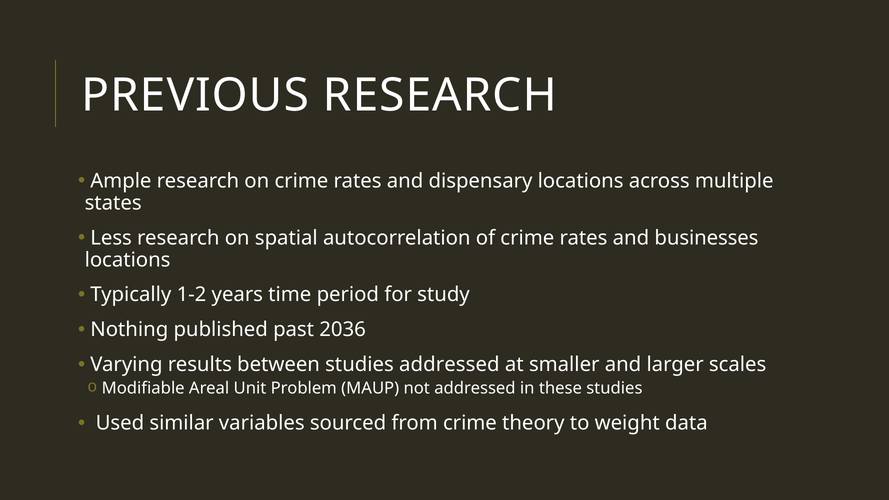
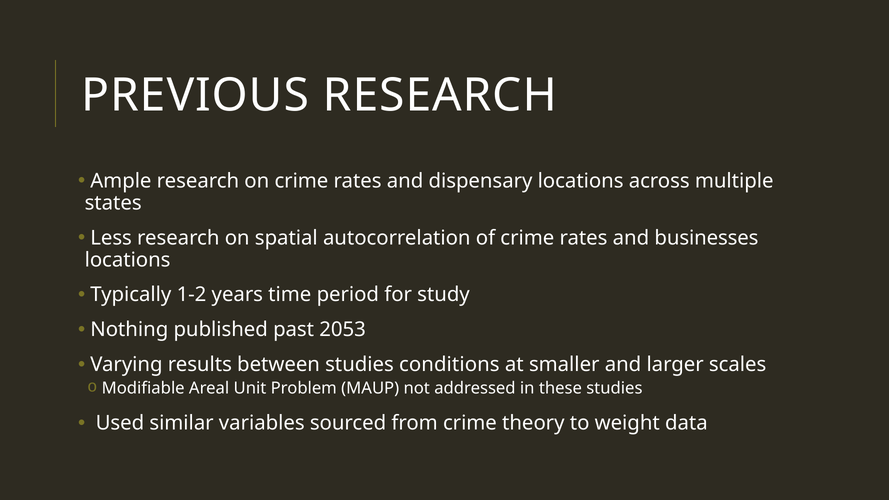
2036: 2036 -> 2053
studies addressed: addressed -> conditions
